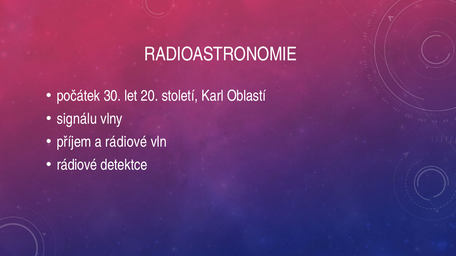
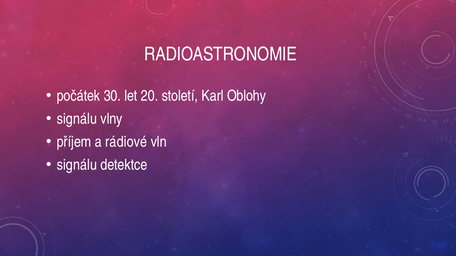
Oblastí: Oblastí -> Oblohy
rádiové at (77, 165): rádiové -> signálu
